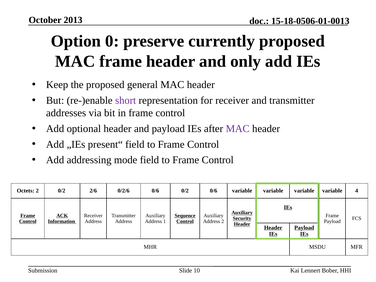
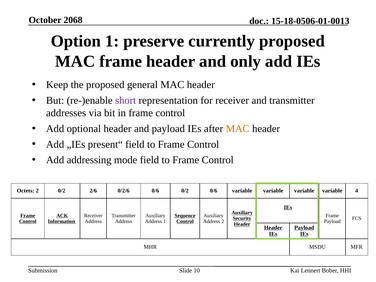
2013: 2013 -> 2068
Option 0: 0 -> 1
MAC at (238, 129) colour: purple -> orange
